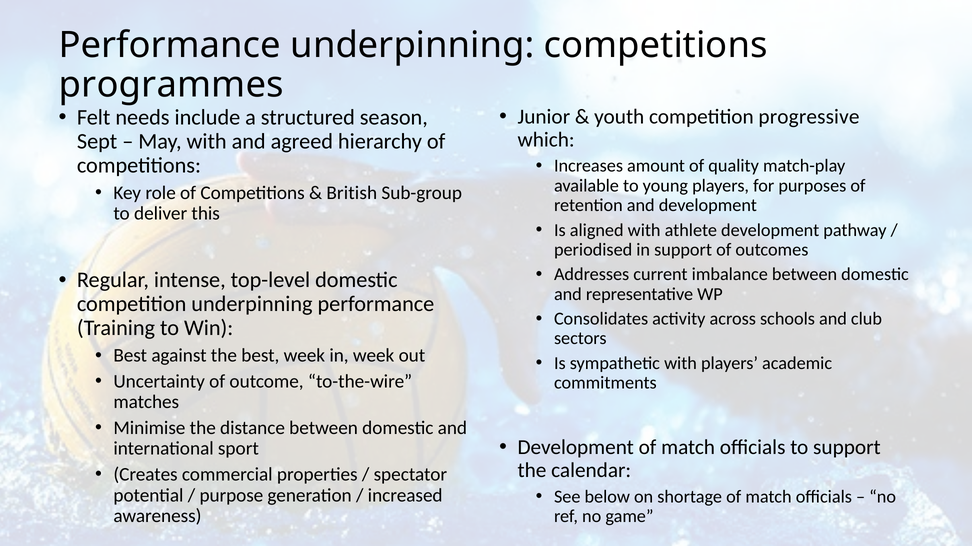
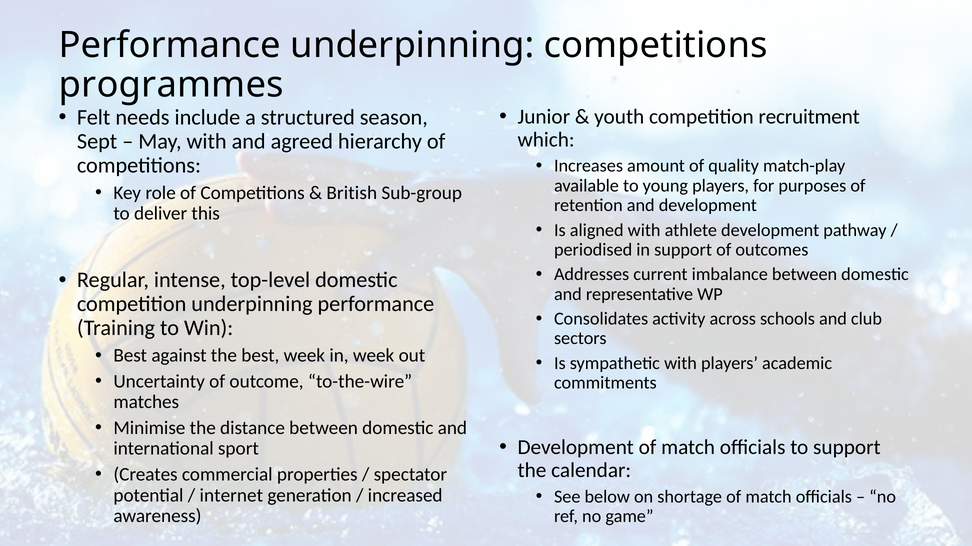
progressive: progressive -> recruitment
purpose: purpose -> internet
